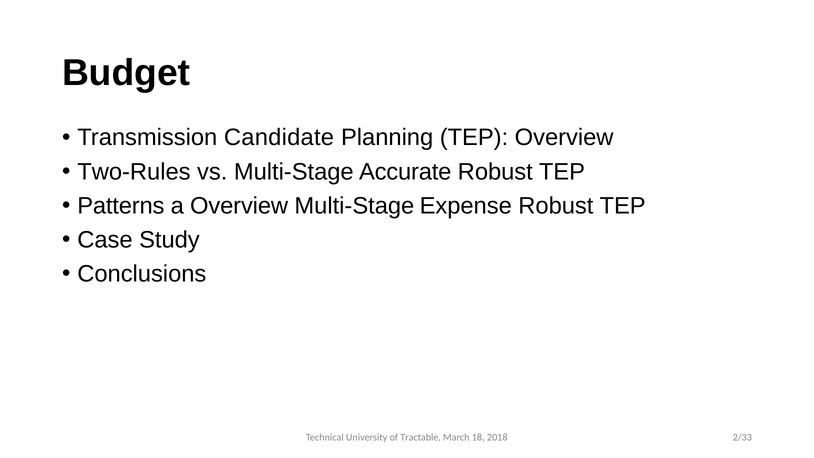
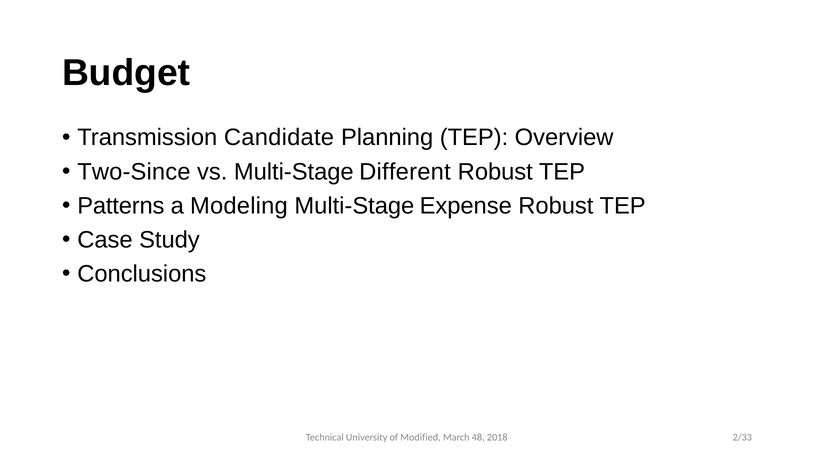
Two-Rules: Two-Rules -> Two-Since
Accurate: Accurate -> Different
a Overview: Overview -> Modeling
Tractable: Tractable -> Modified
18: 18 -> 48
